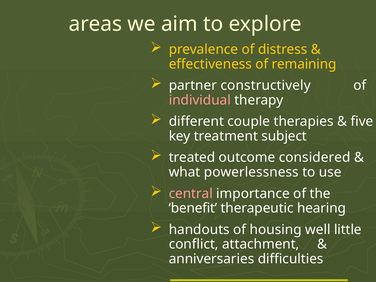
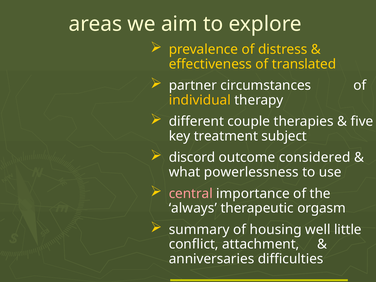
remaining: remaining -> translated
constructively: constructively -> circumstances
individual colour: pink -> yellow
treated: treated -> discord
benefit: benefit -> always
hearing: hearing -> orgasm
handouts: handouts -> summary
